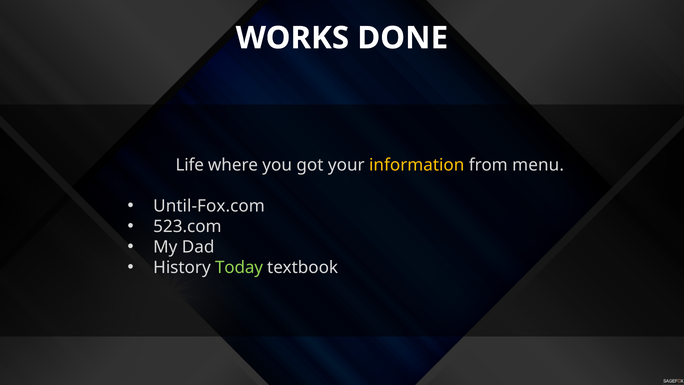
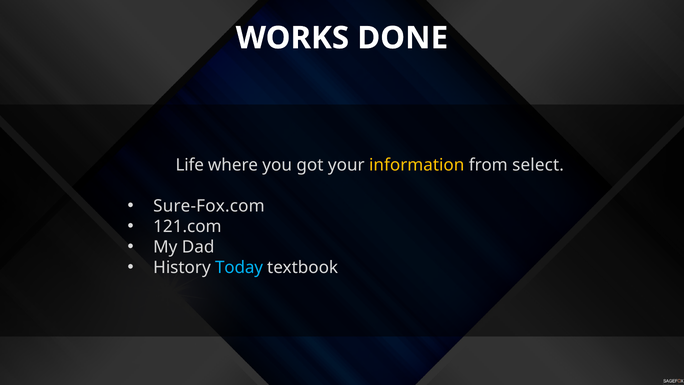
menu: menu -> select
Until-Fox.com: Until-Fox.com -> Sure-Fox.com
523.com: 523.com -> 121.com
Today colour: light green -> light blue
